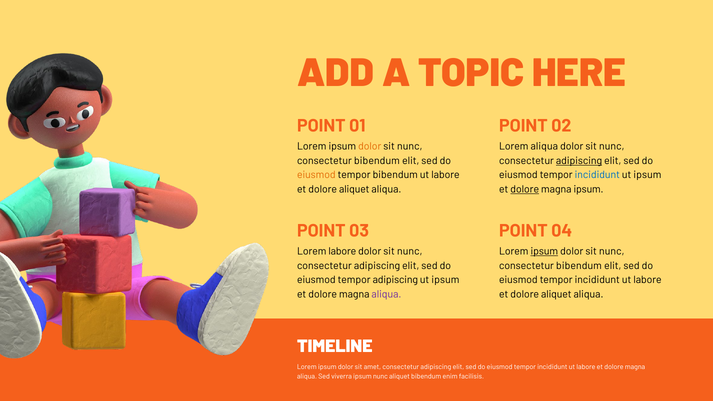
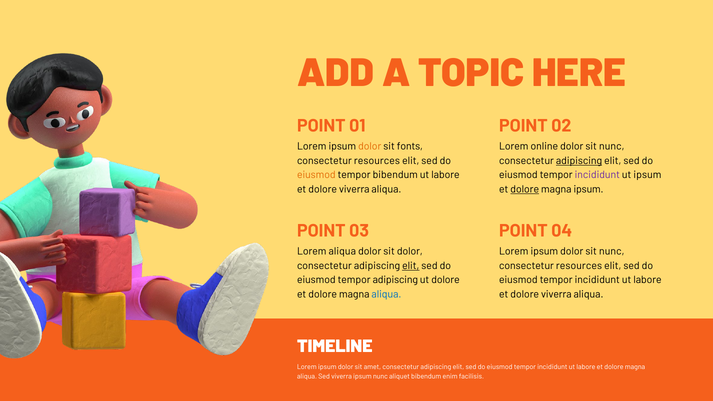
nunc at (410, 146): nunc -> fonts
Lorem aliqua: aliqua -> online
bibendum at (377, 161): bibendum -> resources
incididunt at (597, 175) colour: blue -> purple
aliquet at (354, 189): aliquet -> viverra
Lorem labore: labore -> aliqua
nunc at (410, 251): nunc -> dolor
ipsum at (544, 251) underline: present -> none
elit at (411, 266) underline: none -> present
bibendum at (579, 266): bibendum -> resources
ipsum at (445, 280): ipsum -> dolore
aliqua at (386, 294) colour: purple -> blue
aliquet at (556, 294): aliquet -> viverra
